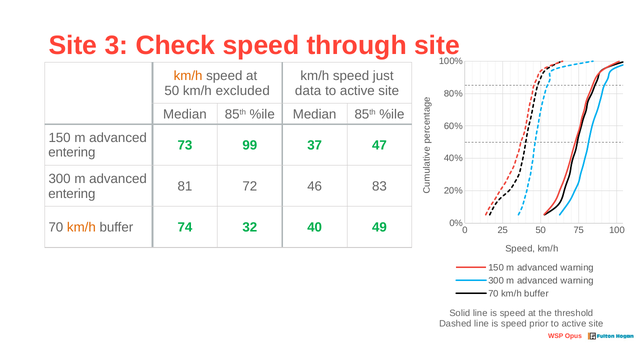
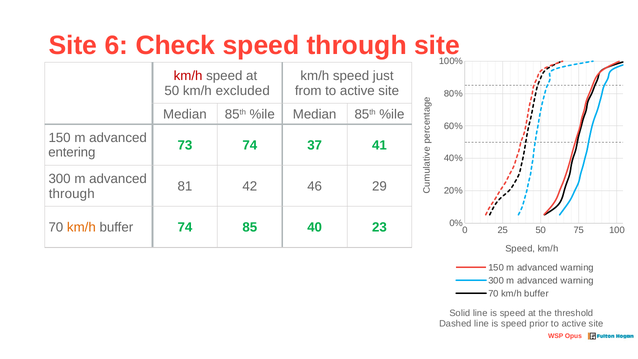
3: 3 -> 6
km/h at (188, 76) colour: orange -> red
data: data -> from
73 99: 99 -> 74
47: 47 -> 41
72: 72 -> 42
83: 83 -> 29
entering at (72, 194): entering -> through
32: 32 -> 85
49: 49 -> 23
